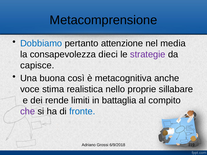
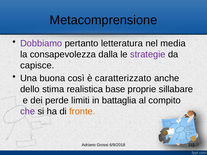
Dobbiamo colour: blue -> purple
attenzione: attenzione -> letteratura
dieci: dieci -> dalla
metacognitiva: metacognitiva -> caratterizzato
voce: voce -> dello
nello: nello -> base
rende: rende -> perde
fronte colour: blue -> orange
